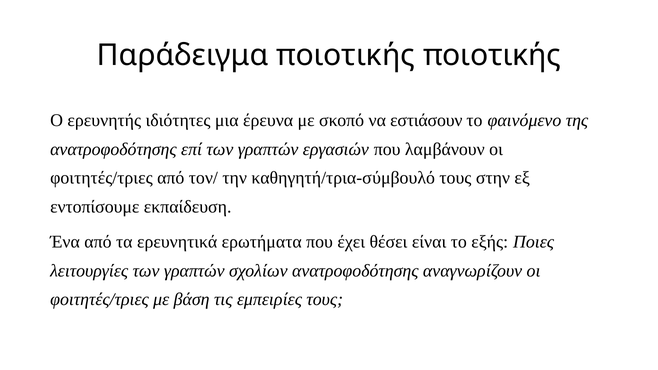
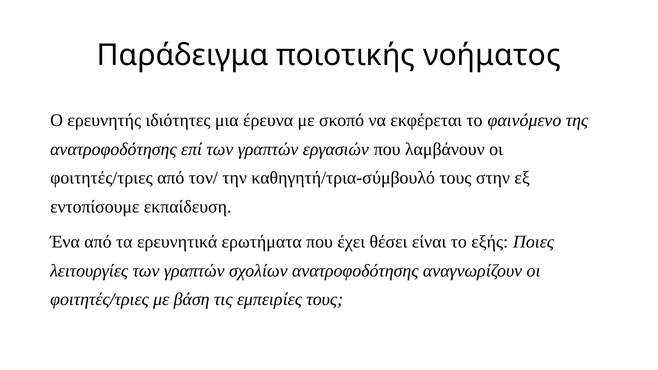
ποιοτικής ποιοτικής: ποιοτικής -> νοήματος
εστιάσουν: εστιάσουν -> εκφέρεται
